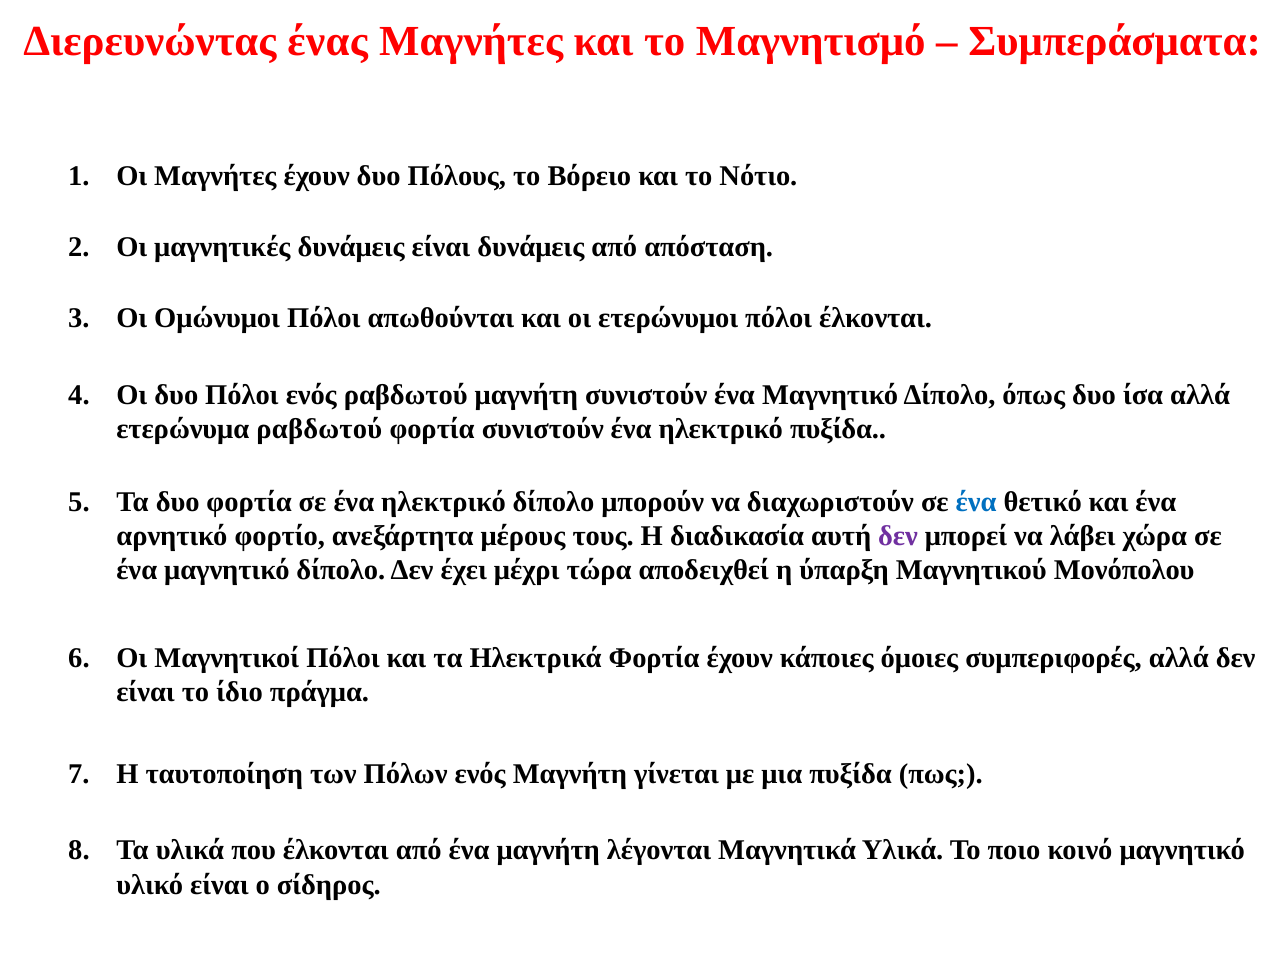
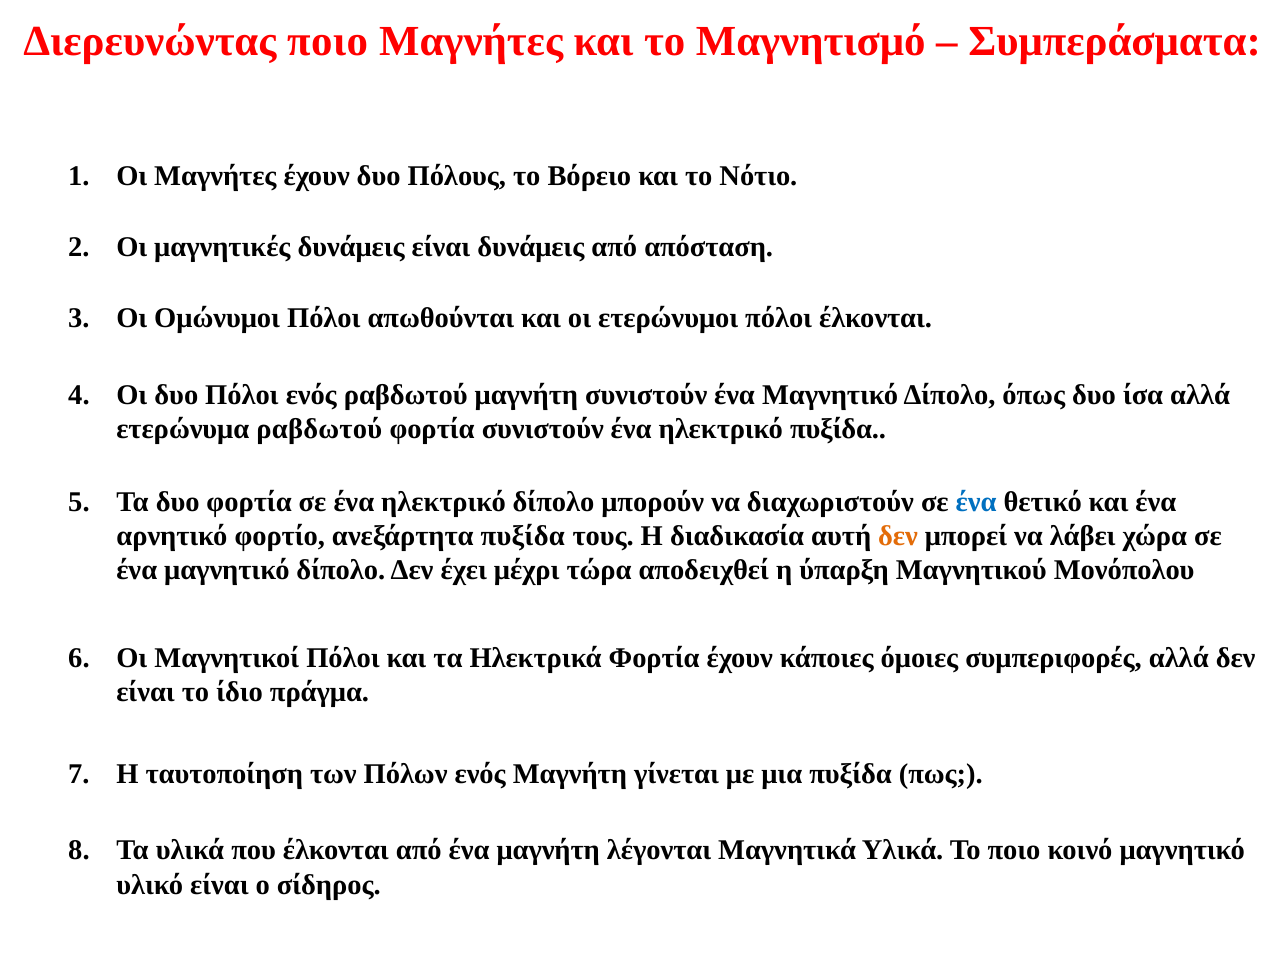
Διερευνώντας ένας: ένας -> ποιο
ανεξάρτητα μέρους: μέρους -> πυξίδα
δεν at (898, 536) colour: purple -> orange
